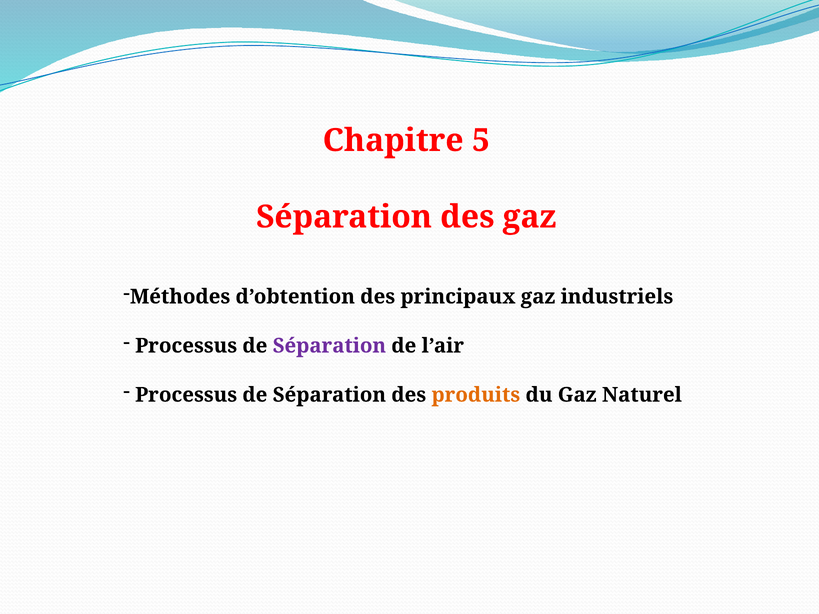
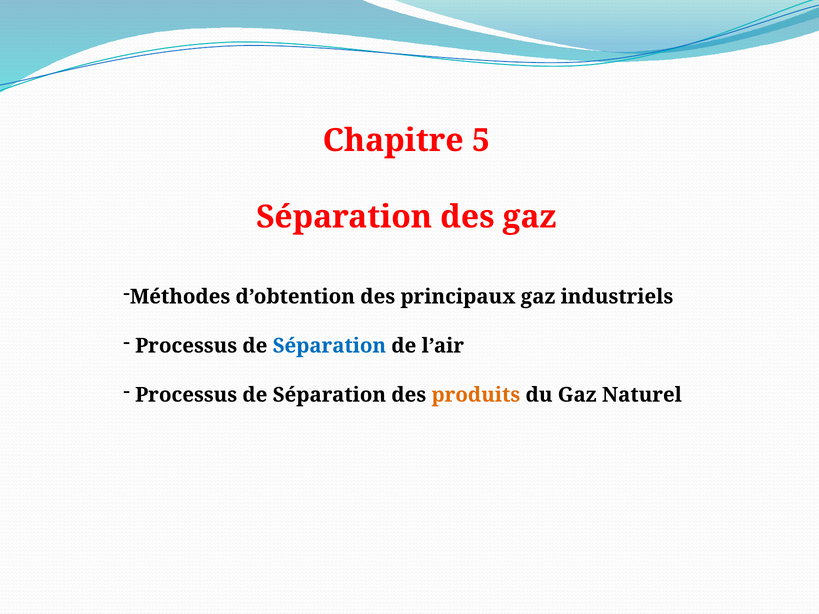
Séparation at (329, 346) colour: purple -> blue
